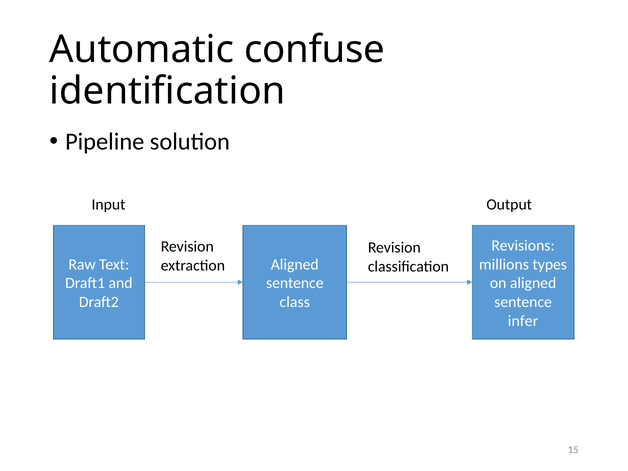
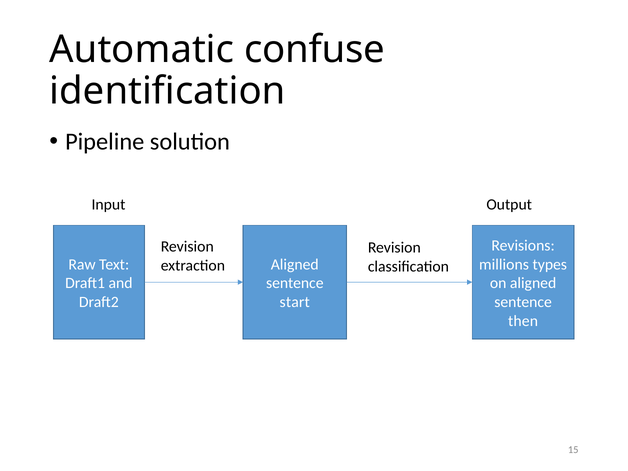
class: class -> start
infer: infer -> then
